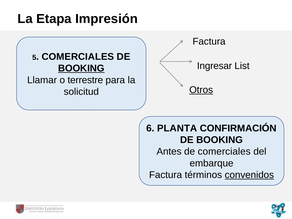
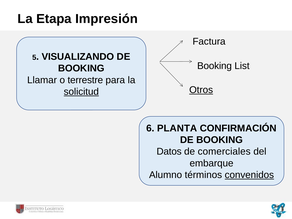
COMERCIALES at (78, 57): COMERCIALES -> VISUALIZANDO
Ingresar at (215, 66): Ingresar -> Booking
BOOKING at (81, 68) underline: present -> none
solicitud underline: none -> present
Antes: Antes -> Datos
Factura at (166, 175): Factura -> Alumno
